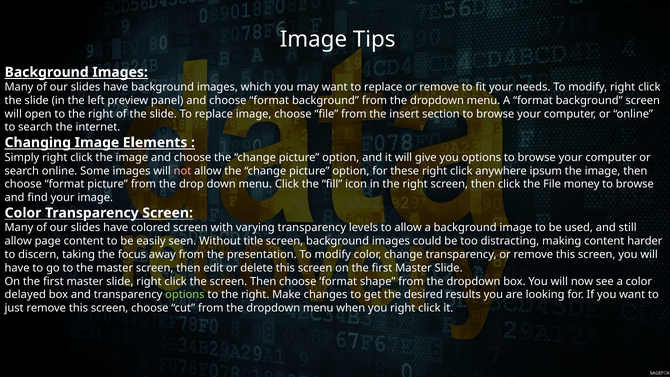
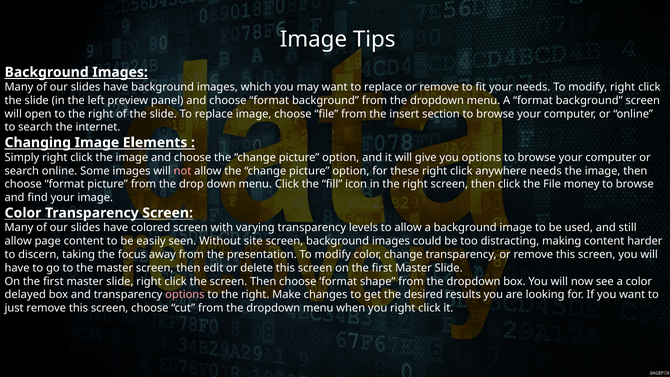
anywhere ipsum: ipsum -> needs
title: title -> site
options at (185, 295) colour: light green -> pink
